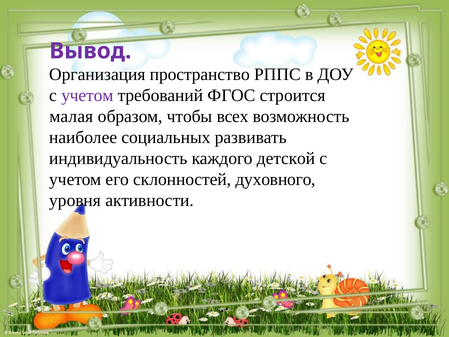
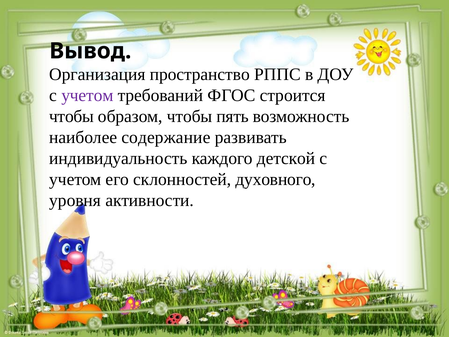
Вывод colour: purple -> black
малая at (71, 116): малая -> чтобы
всех: всех -> пять
социальных: социальных -> содержание
